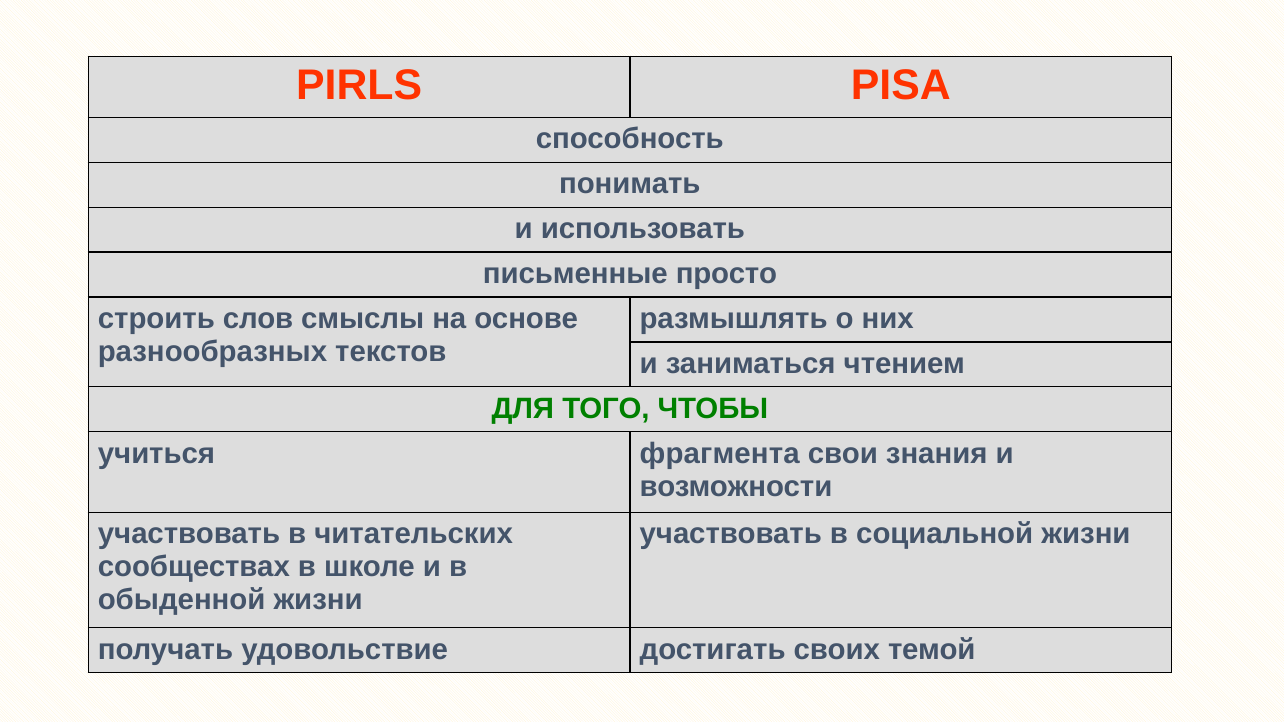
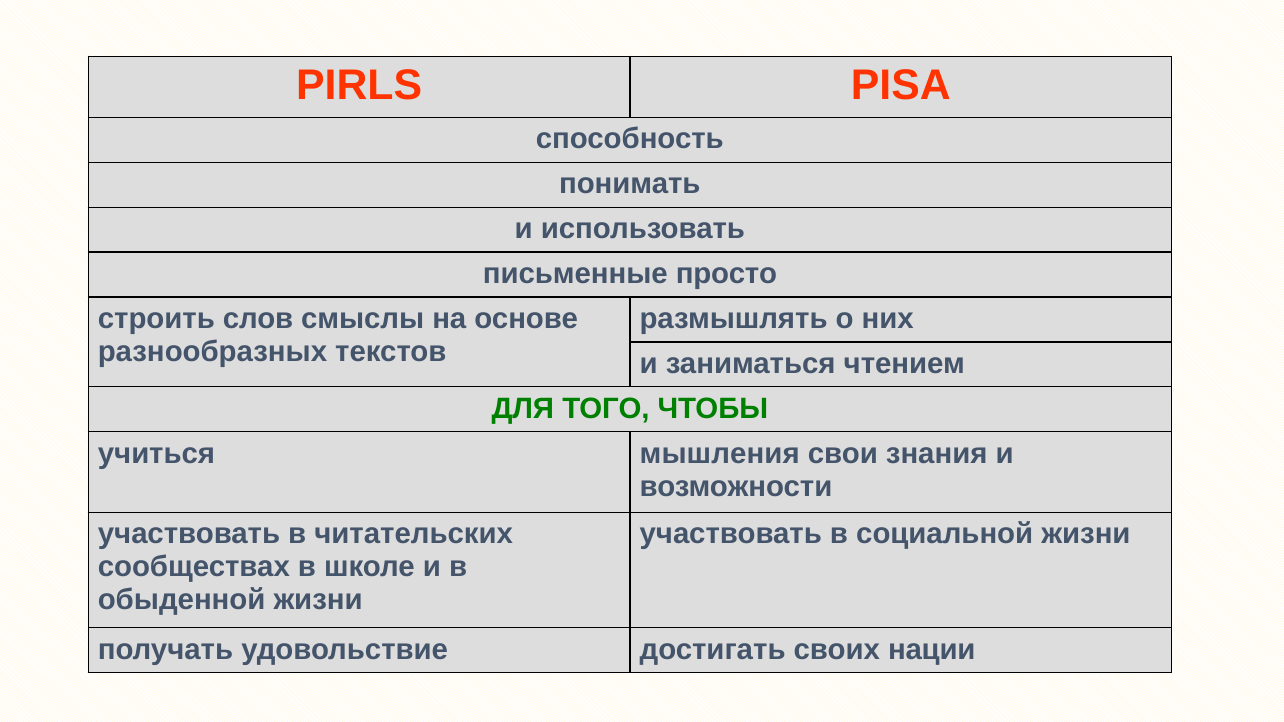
фрагмента: фрагмента -> мышления
темой: темой -> нации
